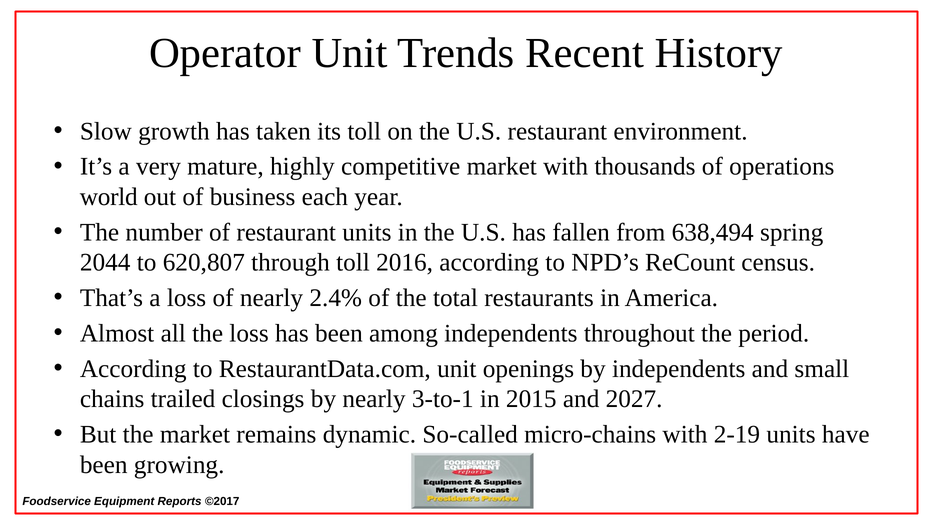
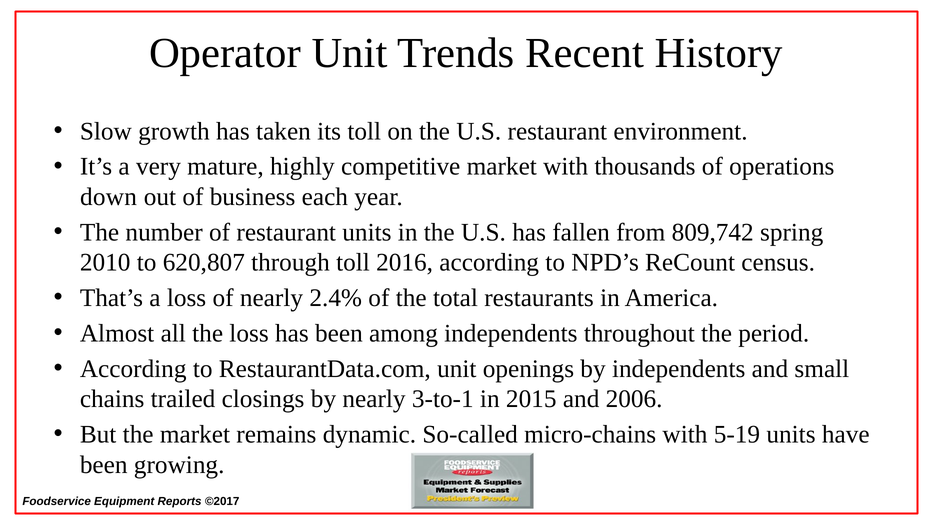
world: world -> down
638,494: 638,494 -> 809,742
2044: 2044 -> 2010
2027: 2027 -> 2006
2-19: 2-19 -> 5-19
